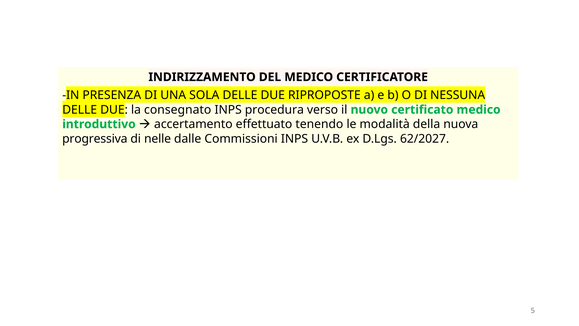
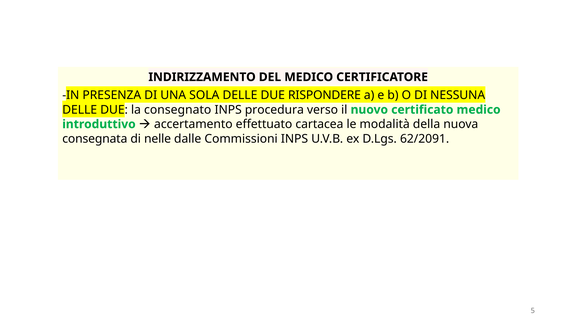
RIPROPOSTE: RIPROPOSTE -> RISPONDERE
tenendo: tenendo -> cartacea
progressiva: progressiva -> consegnata
62/2027: 62/2027 -> 62/2091
